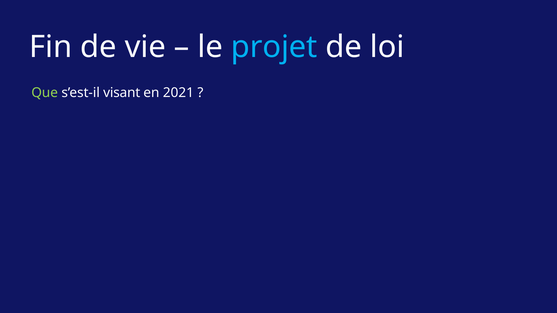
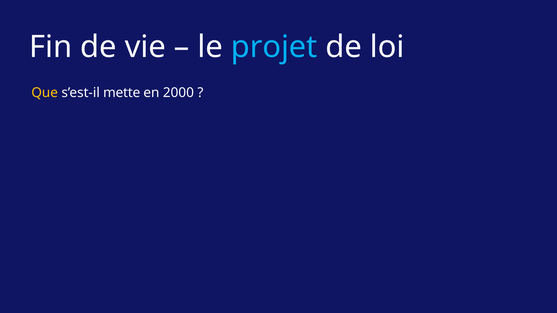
Que colour: light green -> yellow
visant: visant -> mette
2021: 2021 -> 2000
